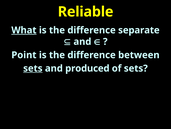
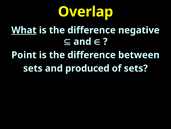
Reliable: Reliable -> Overlap
separate: separate -> negative
sets at (33, 68) underline: present -> none
